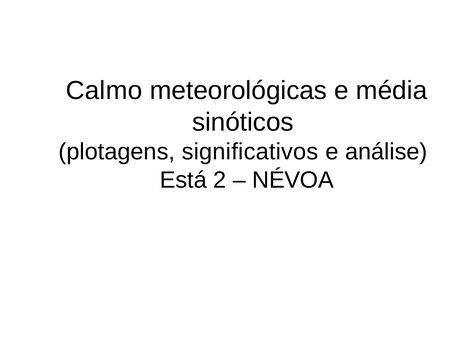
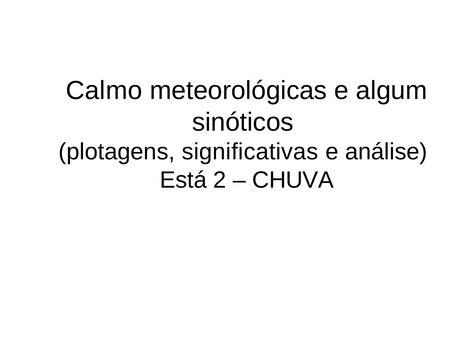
média: média -> algum
significativos: significativos -> significativas
NÉVOA: NÉVOA -> CHUVA
